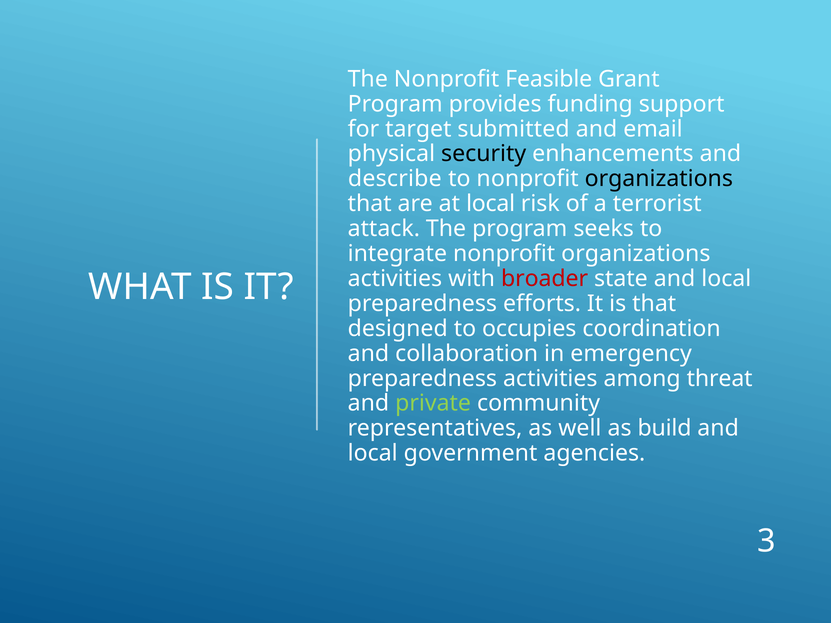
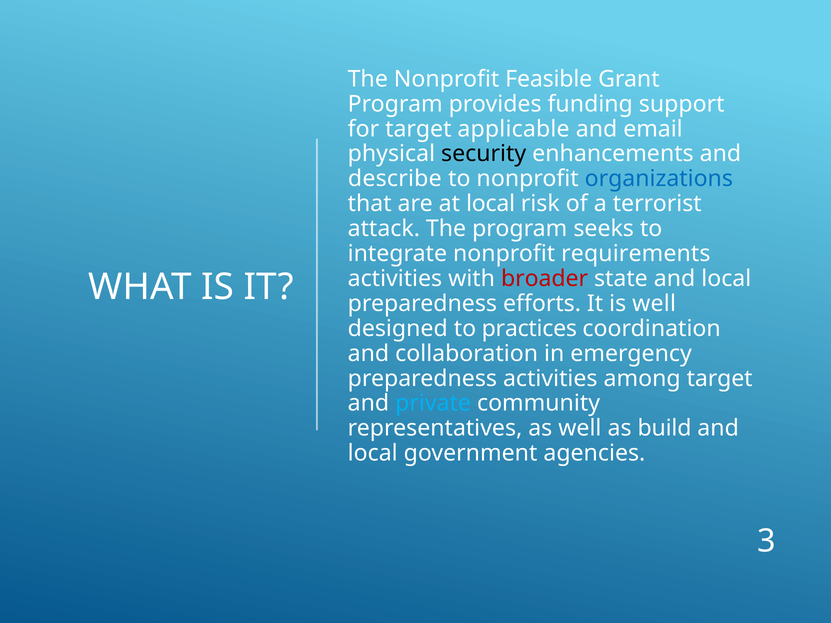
submitted: submitted -> applicable
organizations at (659, 179) colour: black -> blue
integrate nonprofit organizations: organizations -> requirements
is that: that -> well
occupies: occupies -> practices
among threat: threat -> target
private colour: light green -> light blue
